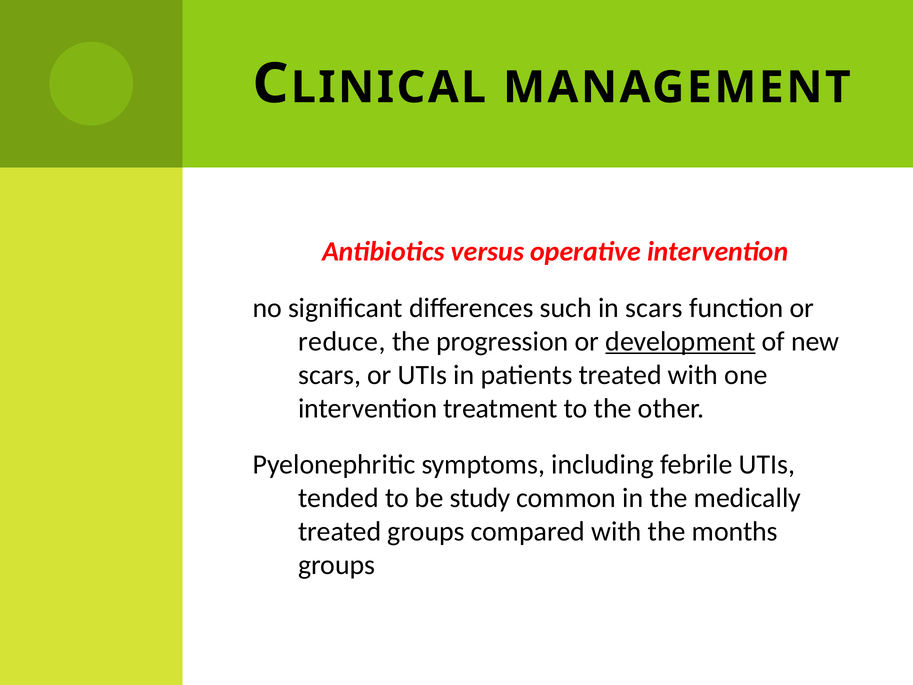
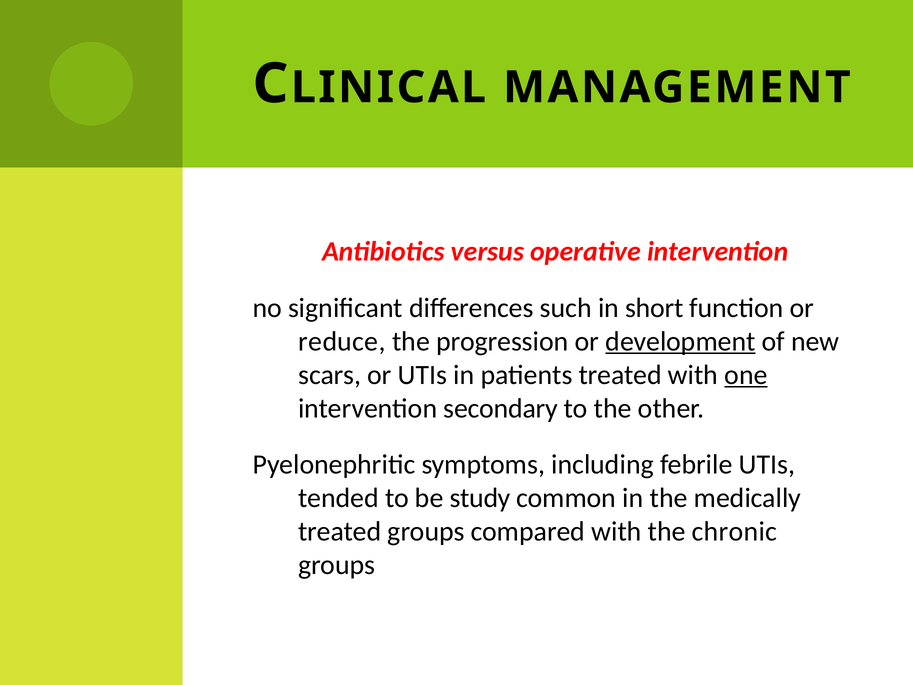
in scars: scars -> short
one underline: none -> present
treatment: treatment -> secondary
months: months -> chronic
